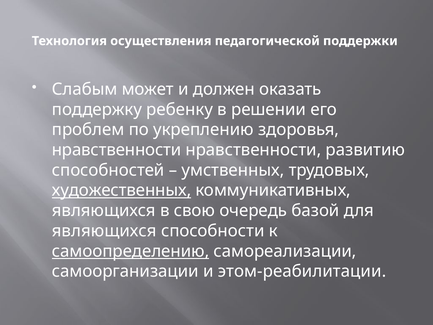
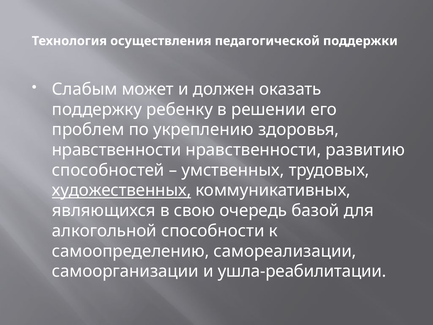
являющихся at (104, 231): являющихся -> алкогольной
самоопределению underline: present -> none
этом-реабилитации: этом-реабилитации -> ушла-реабилитации
